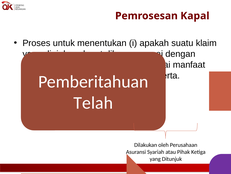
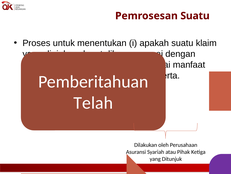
Pemrosesan Kapal: Kapal -> Suatu
